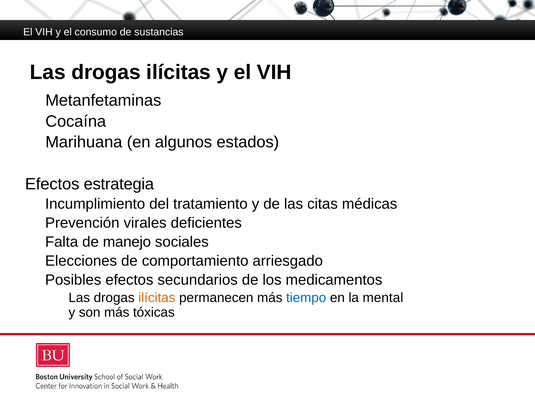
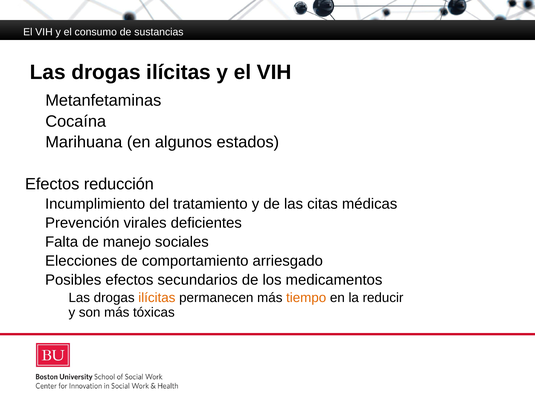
estrategia: estrategia -> reducción
tiempo colour: blue -> orange
mental: mental -> reducir
